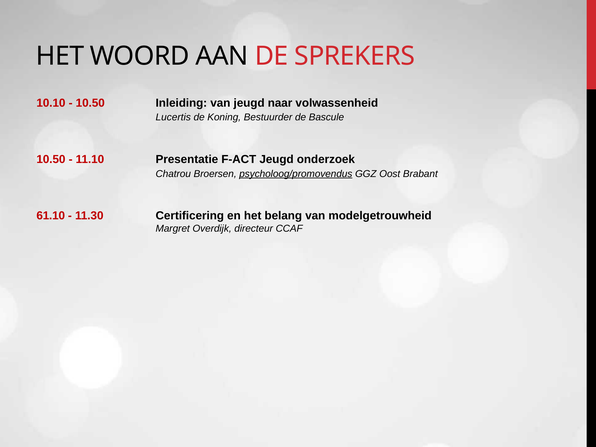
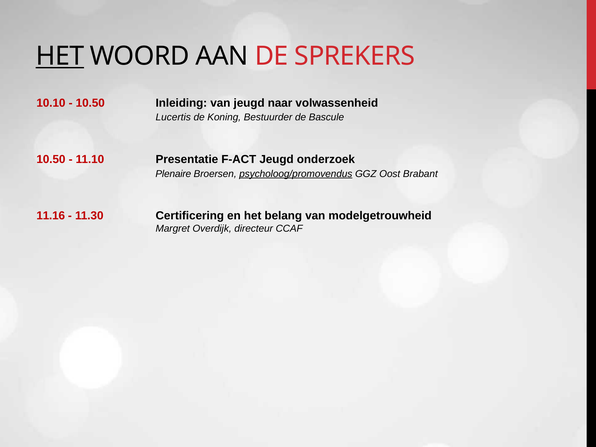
HET at (60, 56) underline: none -> present
Chatrou: Chatrou -> Plenaire
61.10: 61.10 -> 11.16
